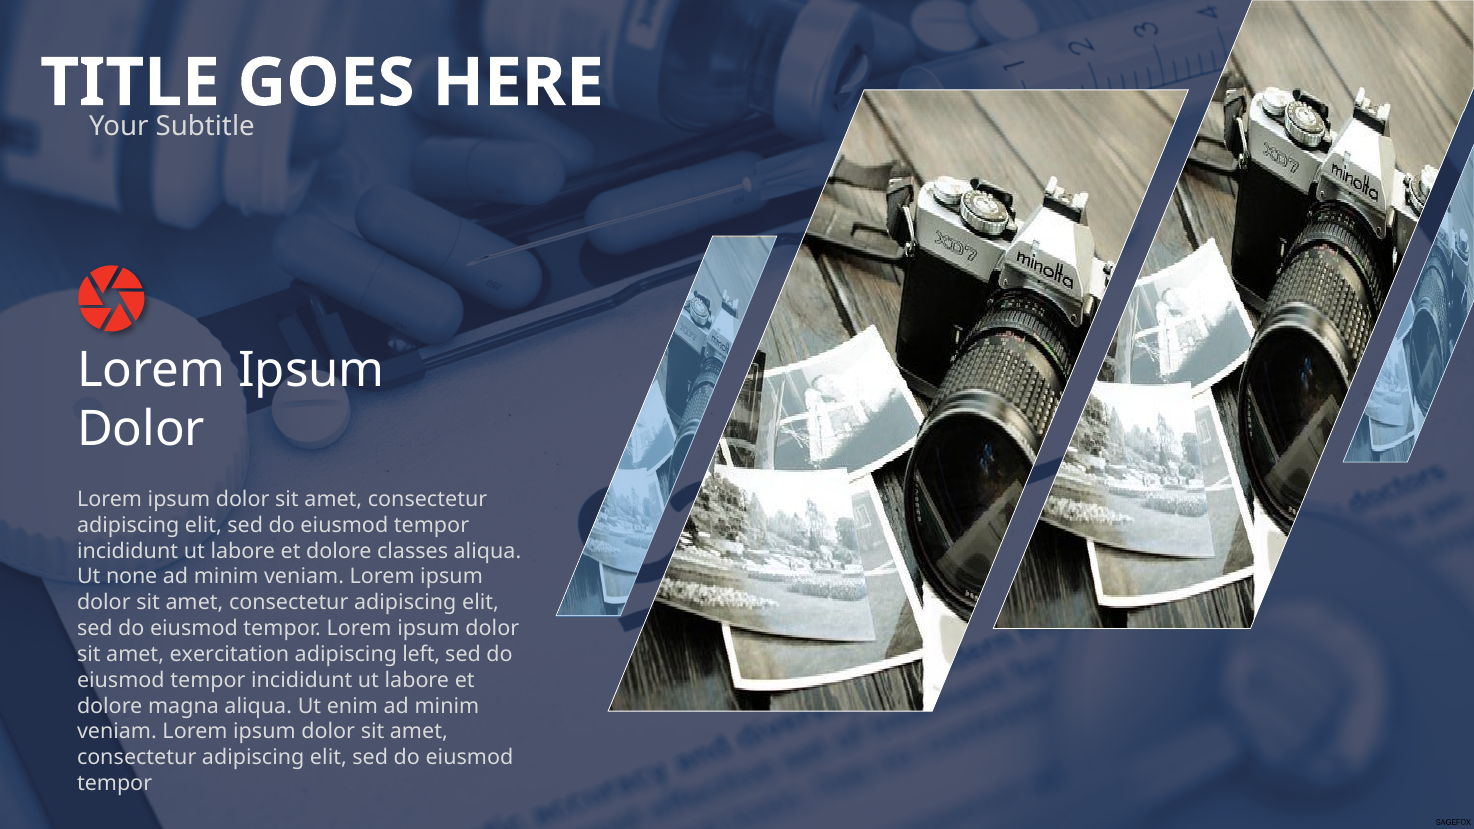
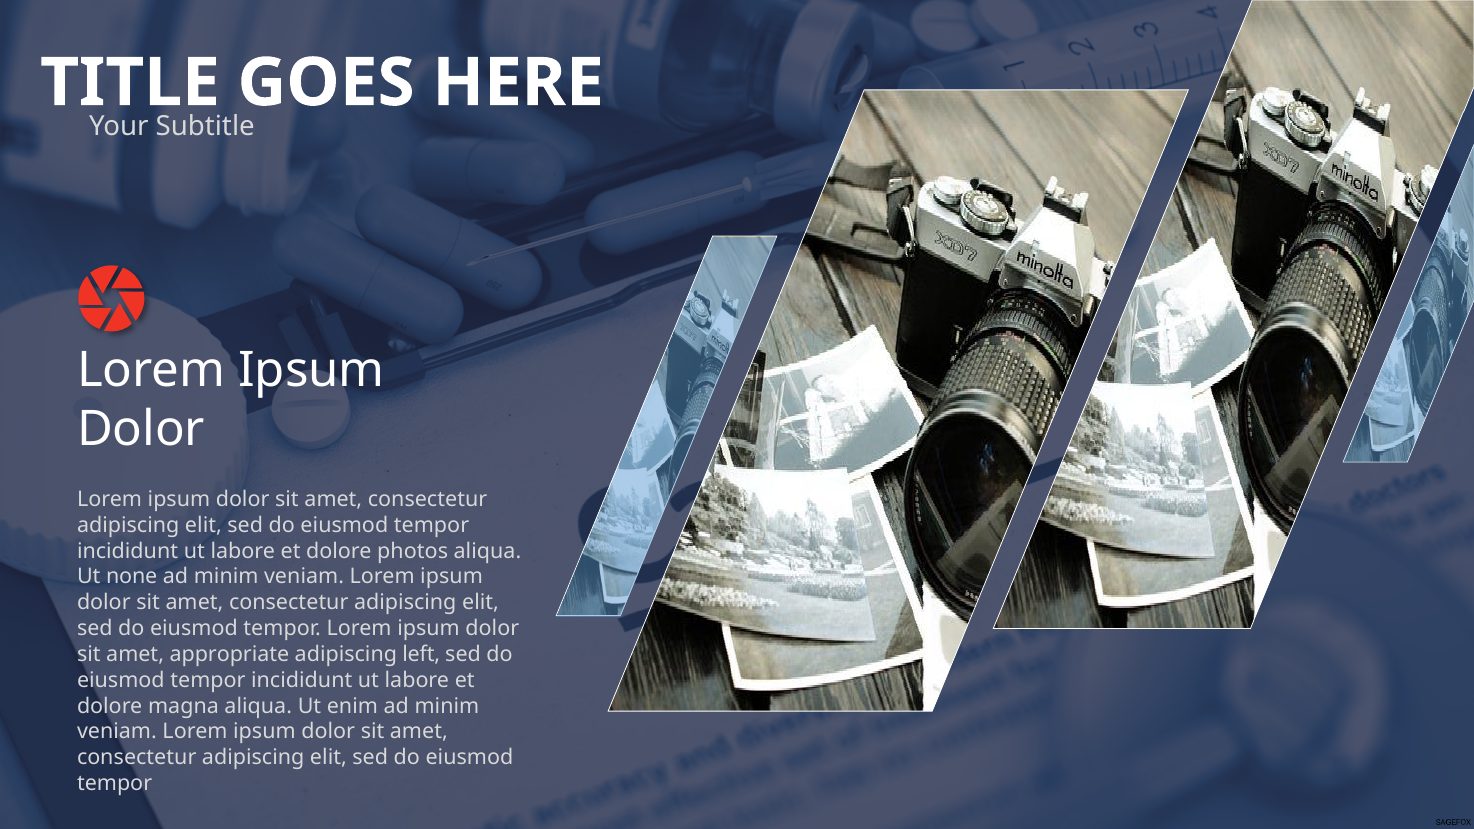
classes: classes -> photos
exercitation: exercitation -> appropriate
